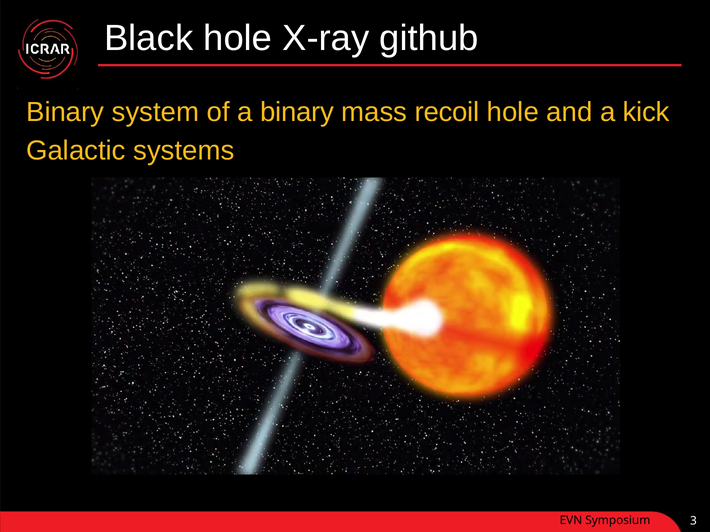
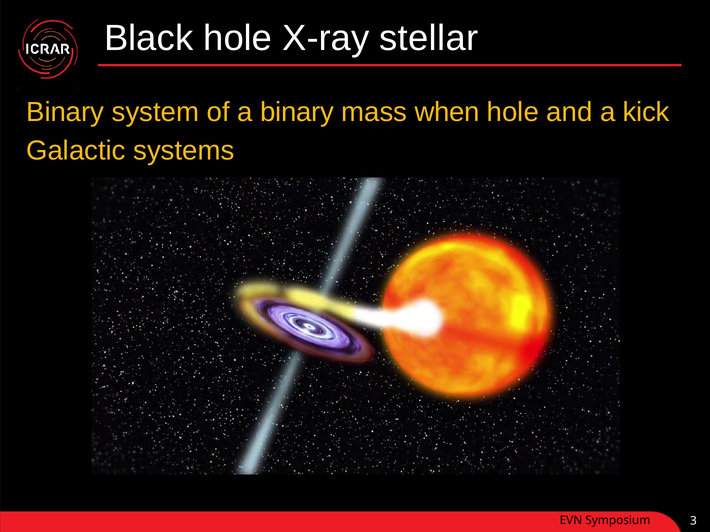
github: github -> stellar
recoil: recoil -> when
